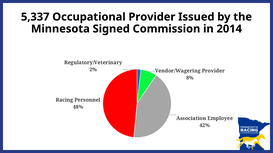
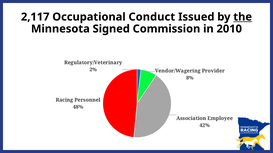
5,337: 5,337 -> 2,117
Occupational Provider: Provider -> Conduct
the underline: none -> present
2014: 2014 -> 2010
